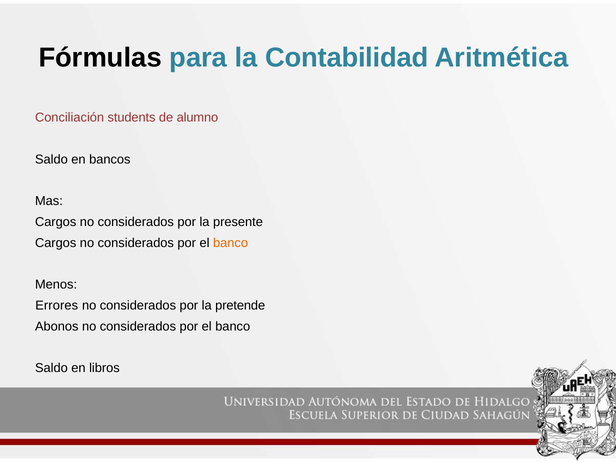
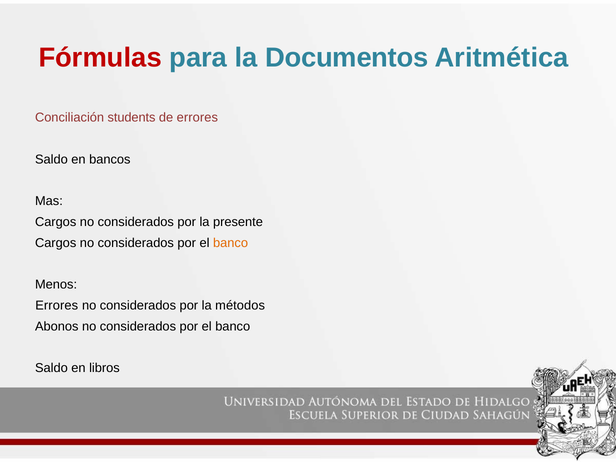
Fórmulas colour: black -> red
Contabilidad: Contabilidad -> Documentos
de alumno: alumno -> errores
pretende: pretende -> métodos
